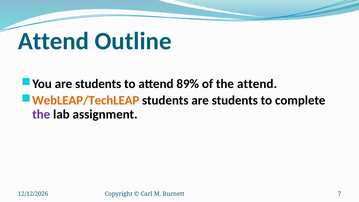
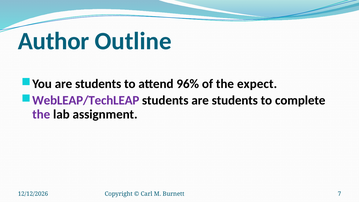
Attend at (53, 41): Attend -> Author
89%: 89% -> 96%
the attend: attend -> expect
WebLEAP/TechLEAP colour: orange -> purple
